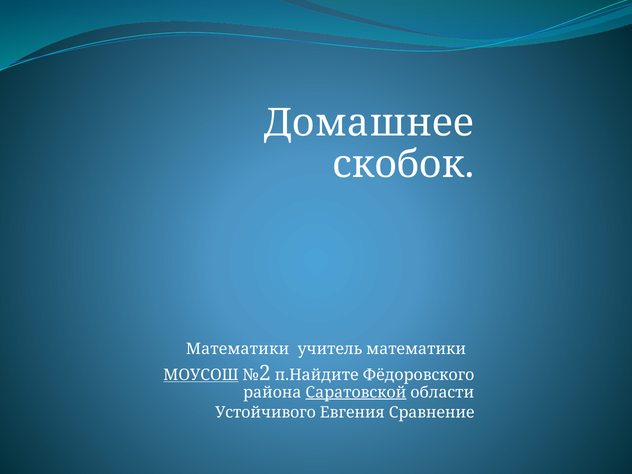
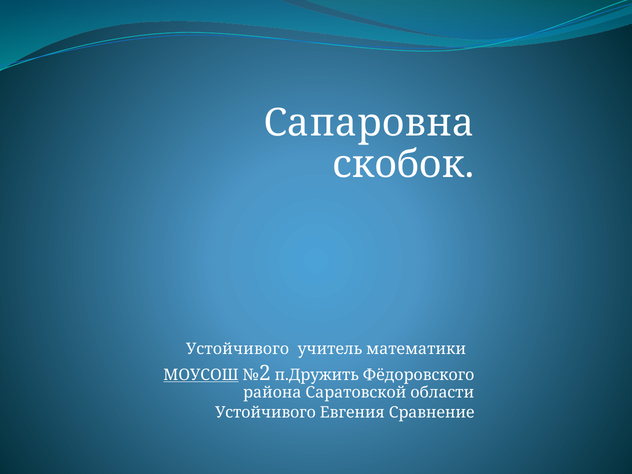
Домашнее: Домашнее -> Сапаровна
Математики at (238, 349): Математики -> Устойчивого
п.Найдите: п.Найдите -> п.Дружить
Саратовской underline: present -> none
